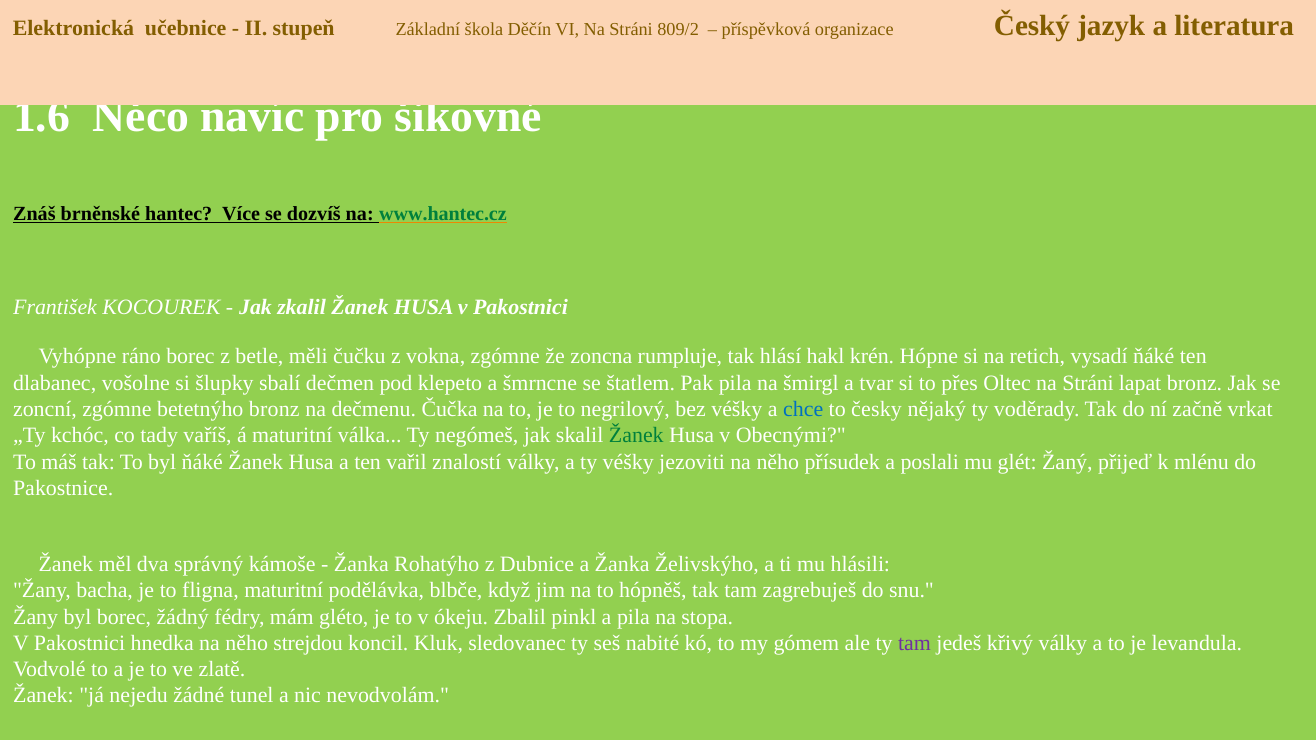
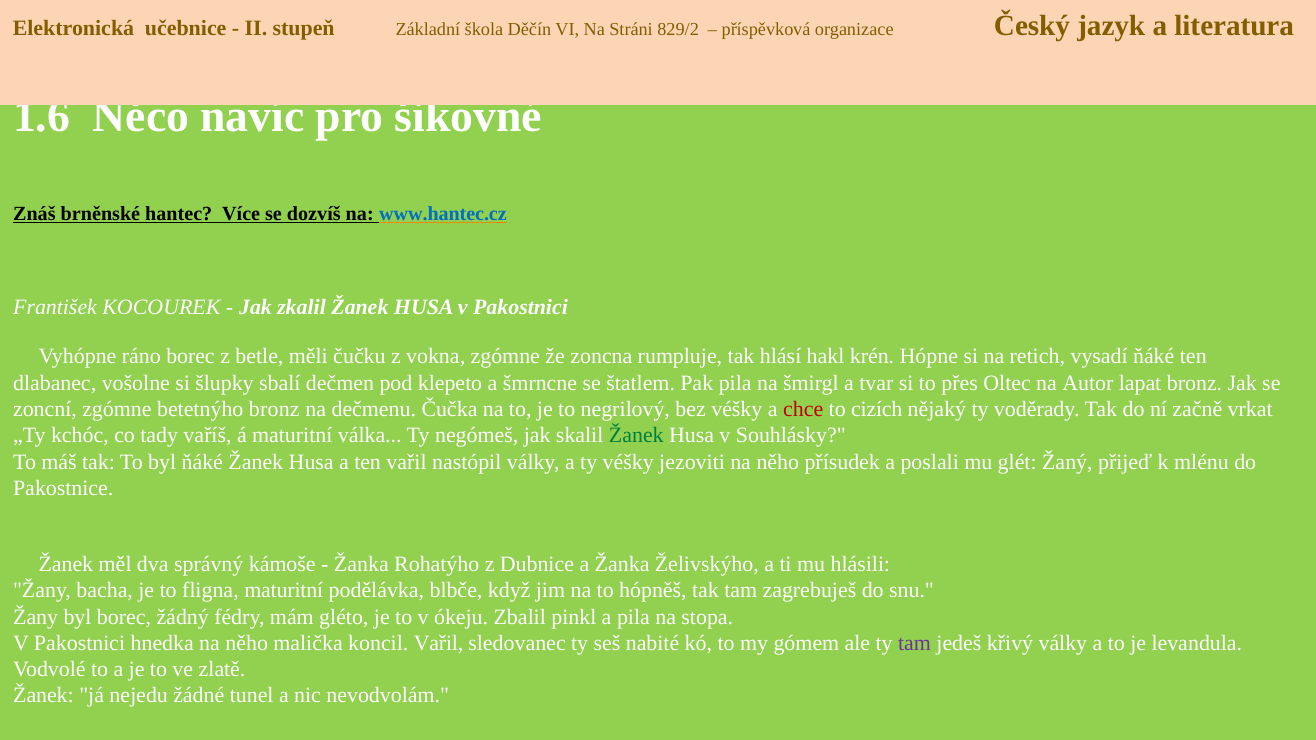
809/2: 809/2 -> 829/2
www.hantec.cz colour: green -> blue
Oltec na Stráni: Stráni -> Autor
chce colour: blue -> red
česky: česky -> cizích
Obecnými: Obecnými -> Souhlásky
znalostí: znalostí -> nastópil
strejdou: strejdou -> malička
koncil Kluk: Kluk -> Vařil
